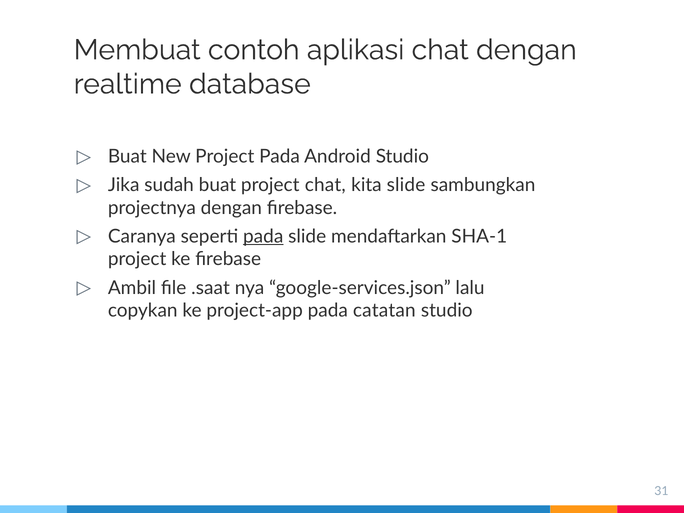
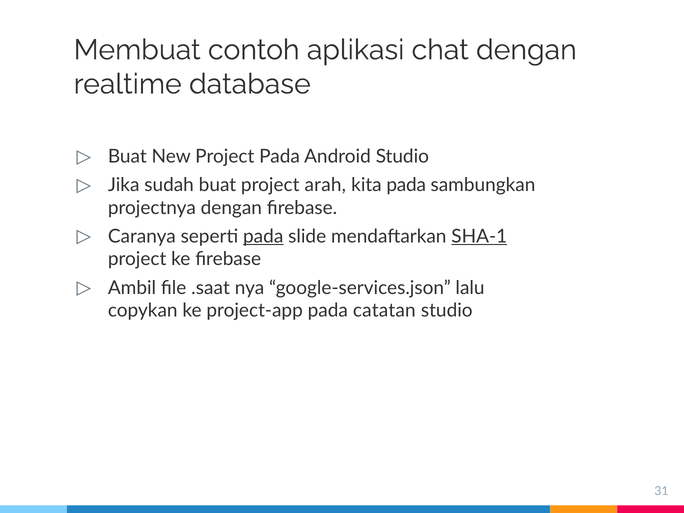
project chat: chat -> arah
kita slide: slide -> pada
SHA-1 underline: none -> present
